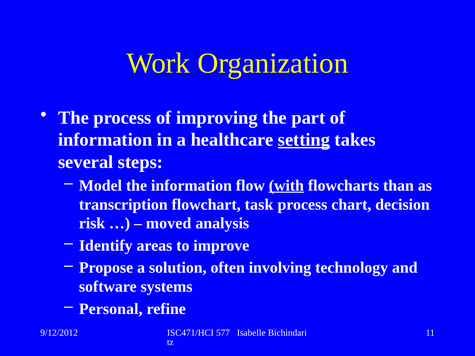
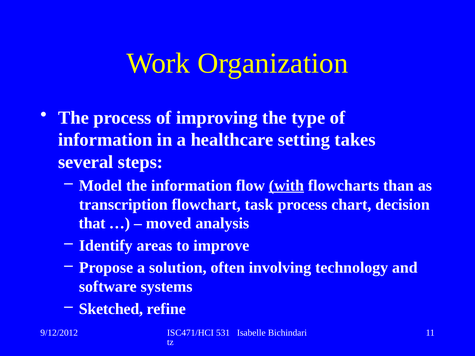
part: part -> type
setting underline: present -> none
risk: risk -> that
Personal: Personal -> Sketched
577: 577 -> 531
